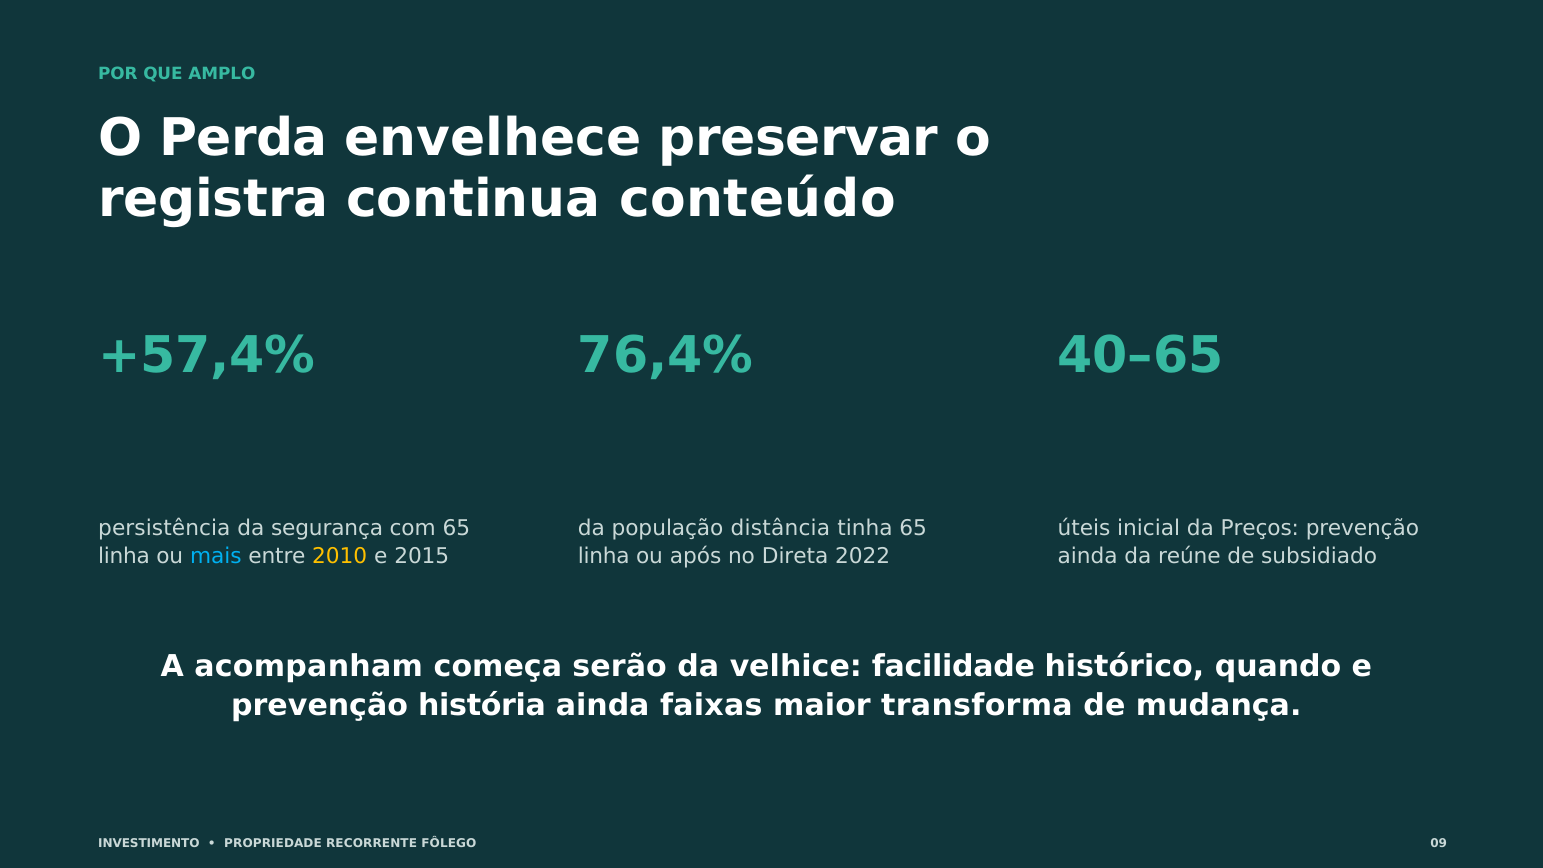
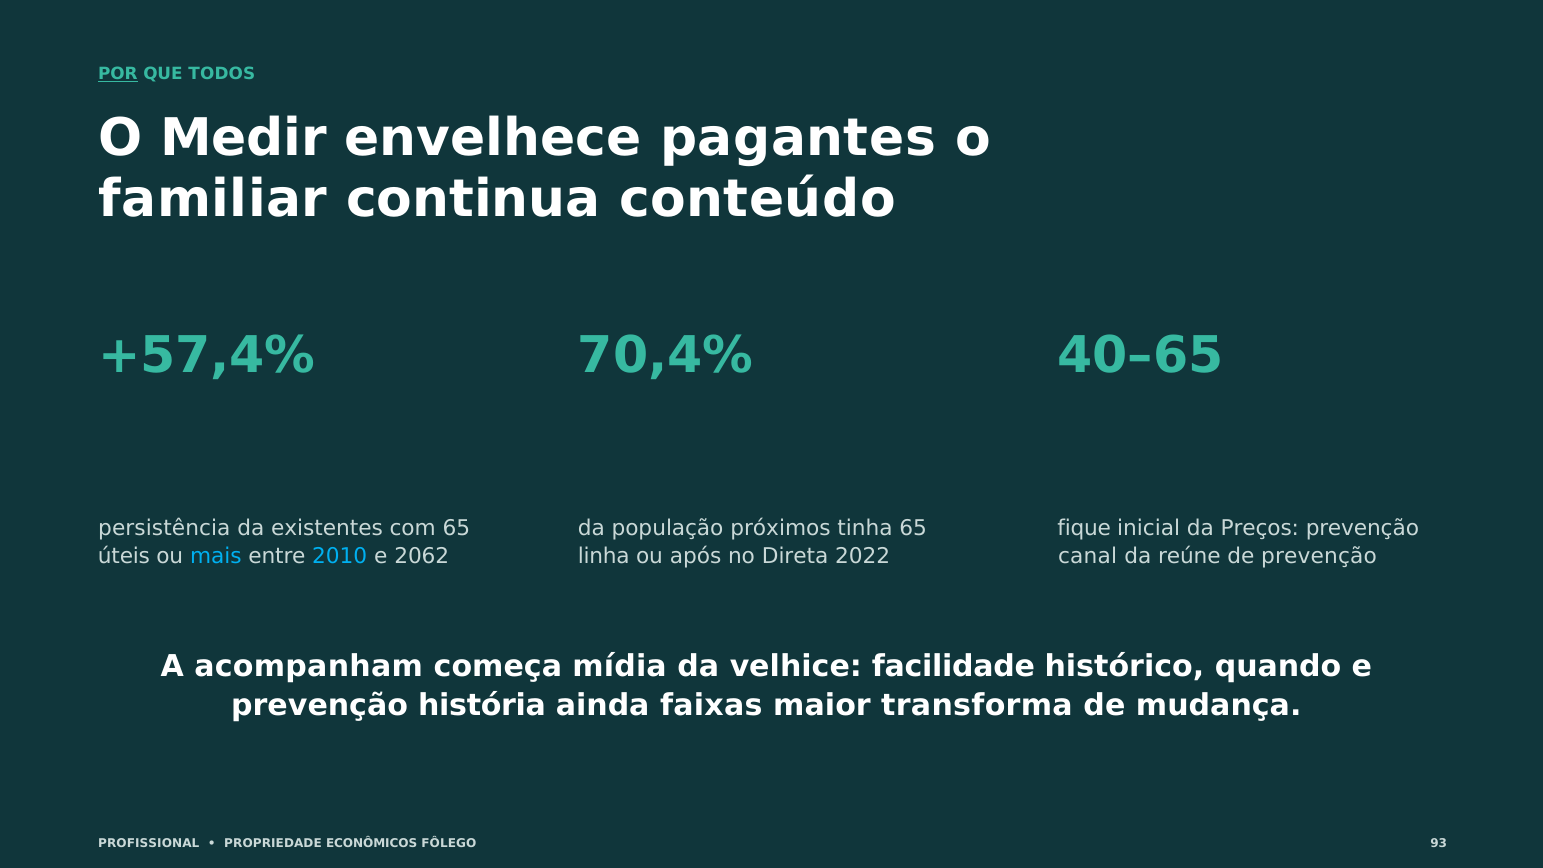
POR underline: none -> present
AMPLO: AMPLO -> TODOS
Perda: Perda -> Medir
preservar: preservar -> pagantes
registra: registra -> familiar
76,4%: 76,4% -> 70,4%
segurança: segurança -> existentes
distância: distância -> próximos
úteis: úteis -> fique
linha at (124, 557): linha -> úteis
2010 colour: yellow -> light blue
2015: 2015 -> 2062
ainda at (1088, 557): ainda -> canal
de subsidiado: subsidiado -> prevenção
serão: serão -> mídia
INVESTIMENTO: INVESTIMENTO -> PROFISSIONAL
RECORRENTE: RECORRENTE -> ECONÔMICOS
09: 09 -> 93
